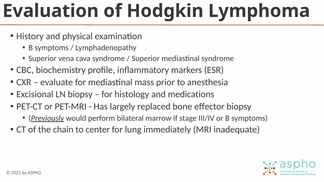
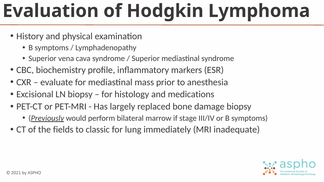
effector: effector -> damage
chain: chain -> fields
center: center -> classic
